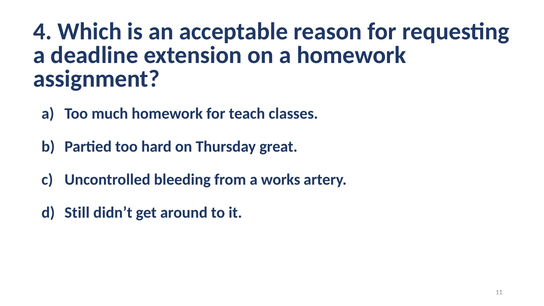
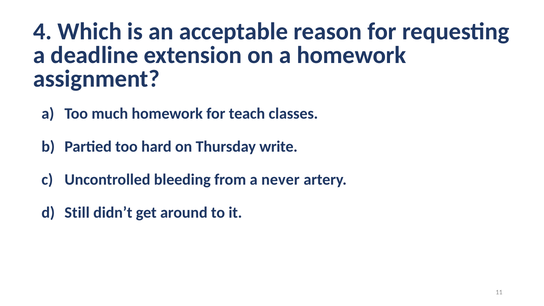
great: great -> write
works: works -> never
